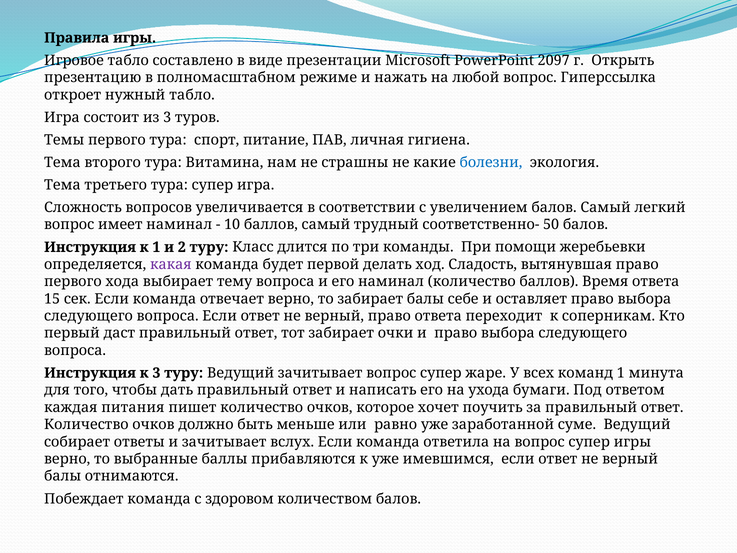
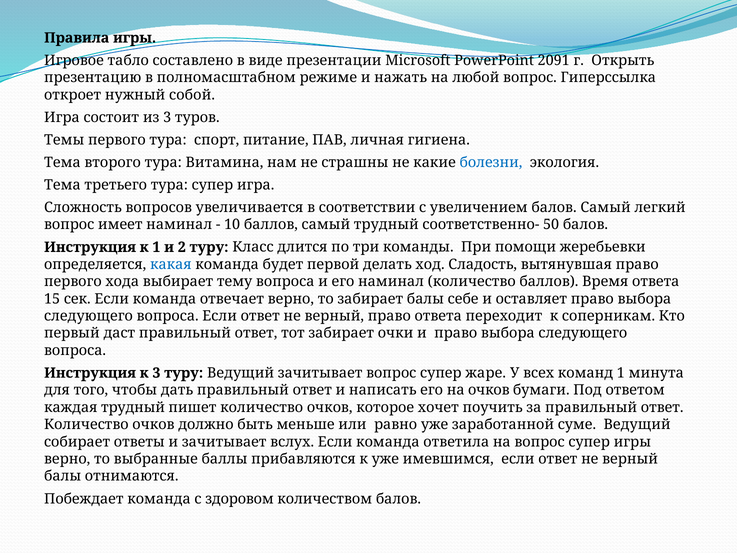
2097: 2097 -> 2091
нужный табло: табло -> собой
какая colour: purple -> blue
на ухода: ухода -> очков
каждая питания: питания -> трудный
